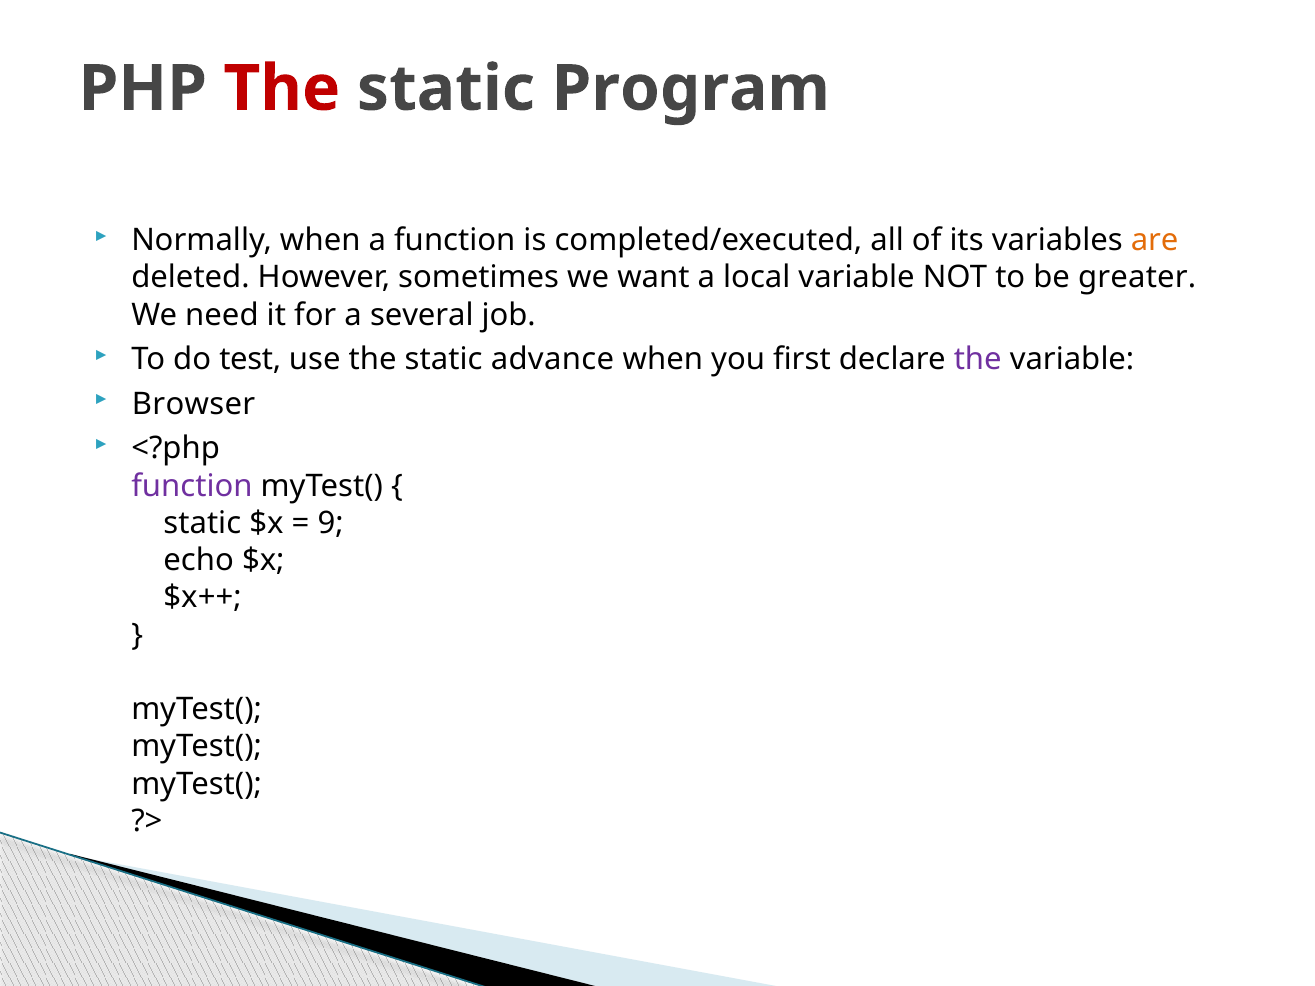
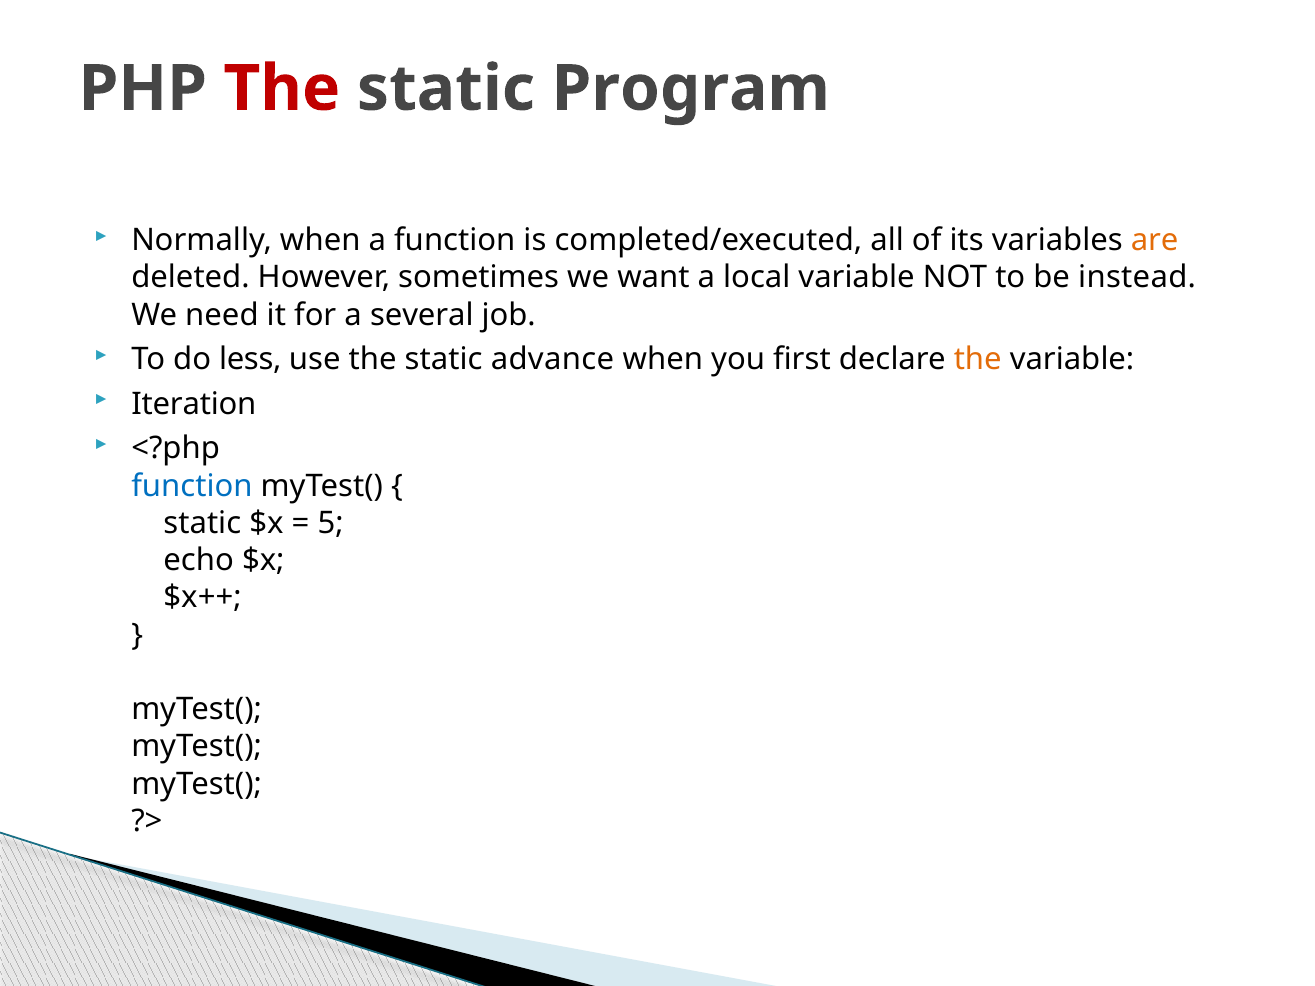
greater: greater -> instead
test: test -> less
the at (978, 359) colour: purple -> orange
Browser: Browser -> Iteration
function at (192, 486) colour: purple -> blue
9: 9 -> 5
